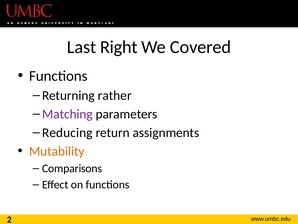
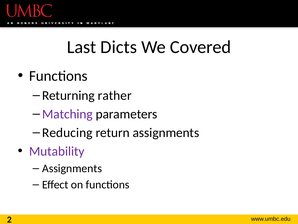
Right: Right -> Dicts
Mutability colour: orange -> purple
Comparisons at (72, 168): Comparisons -> Assignments
